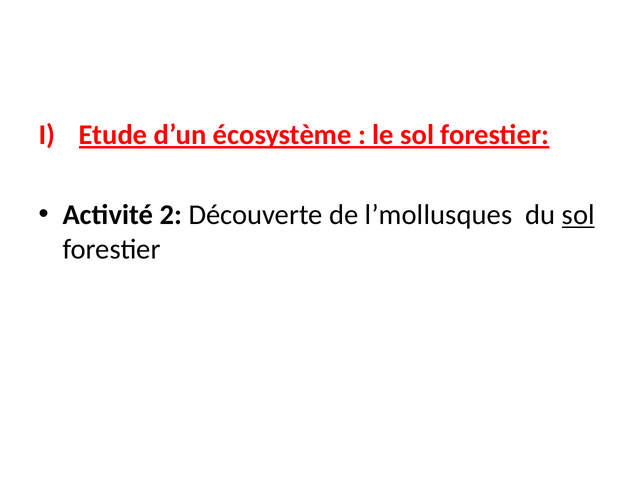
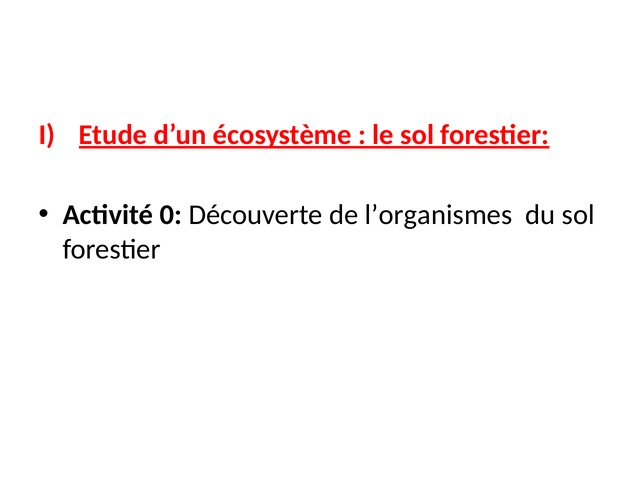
2: 2 -> 0
l’mollusques: l’mollusques -> l’organismes
sol at (578, 215) underline: present -> none
